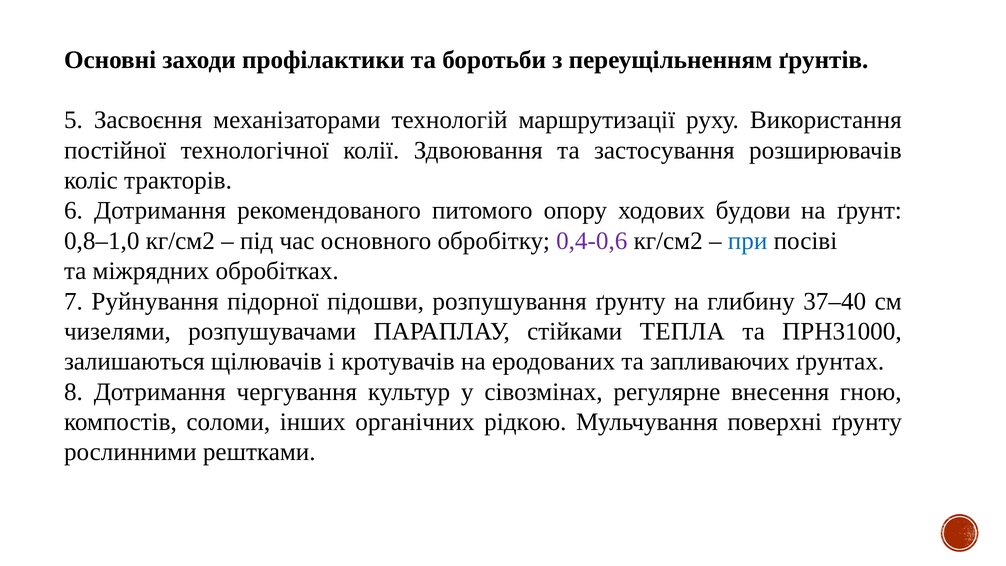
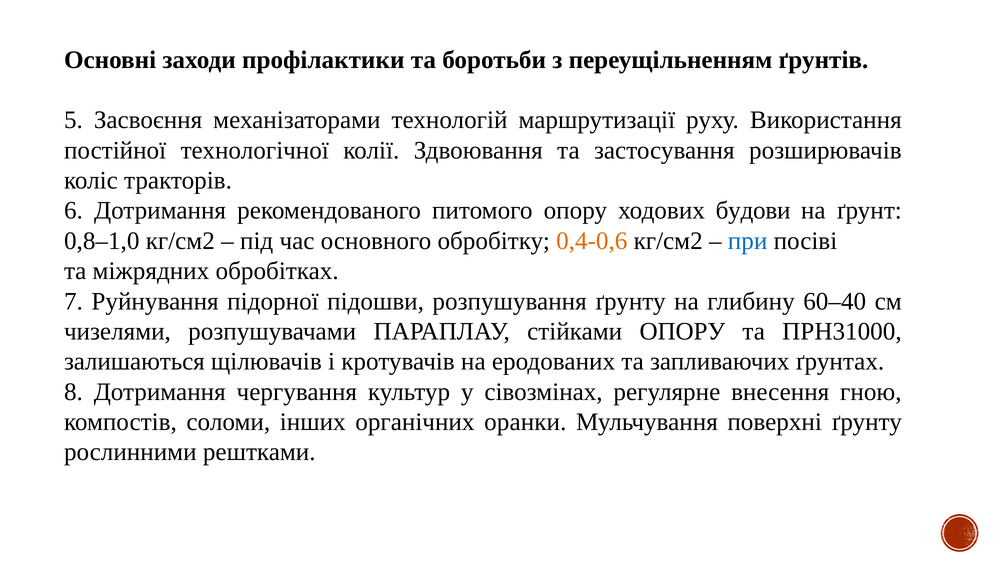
0,4-0,6 colour: purple -> orange
37–40: 37–40 -> 60–40
стійками ТЕПЛА: ТЕПЛА -> ОПОРУ
рідкою: рідкою -> оранки
